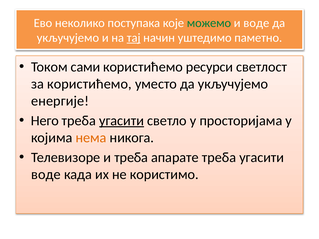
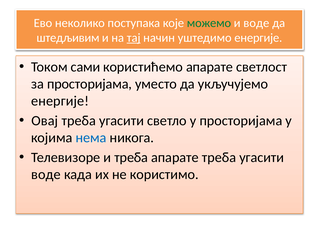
укључујемо at (68, 38): укључујемо -> штедљивим
уштедимо паметно: паметно -> енергије
користићемо ресурси: ресурси -> апарате
за користићемо: користићемо -> просторијама
Него: Него -> Овај
угасити at (122, 121) underline: present -> none
нема colour: orange -> blue
